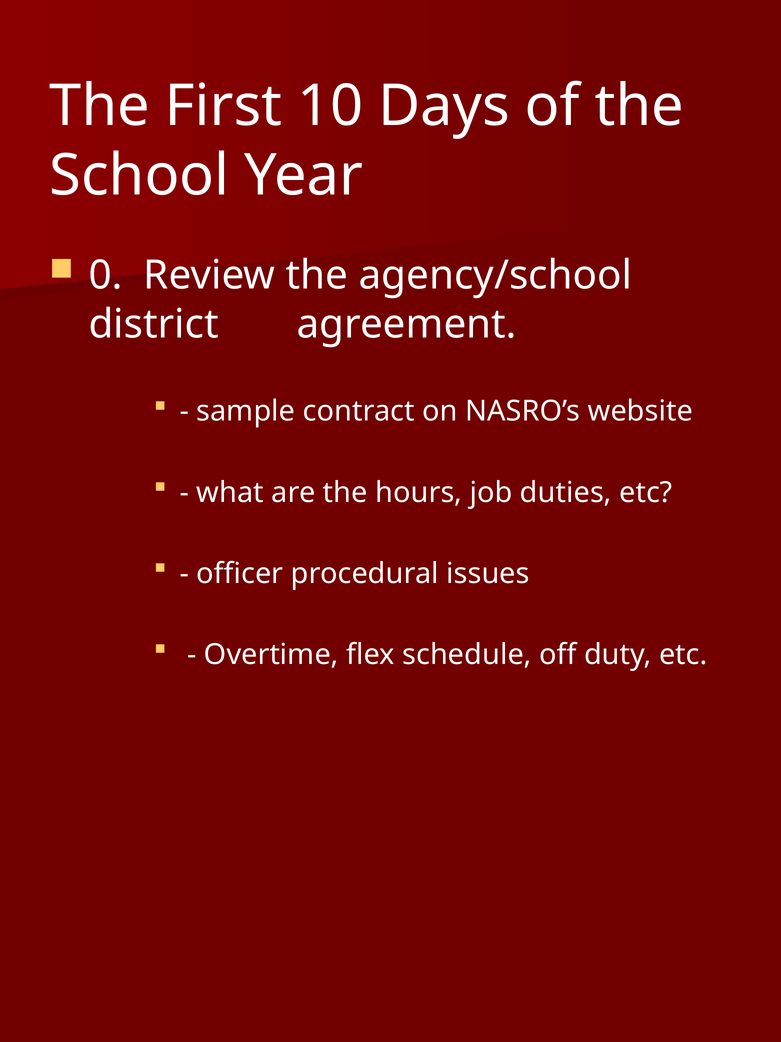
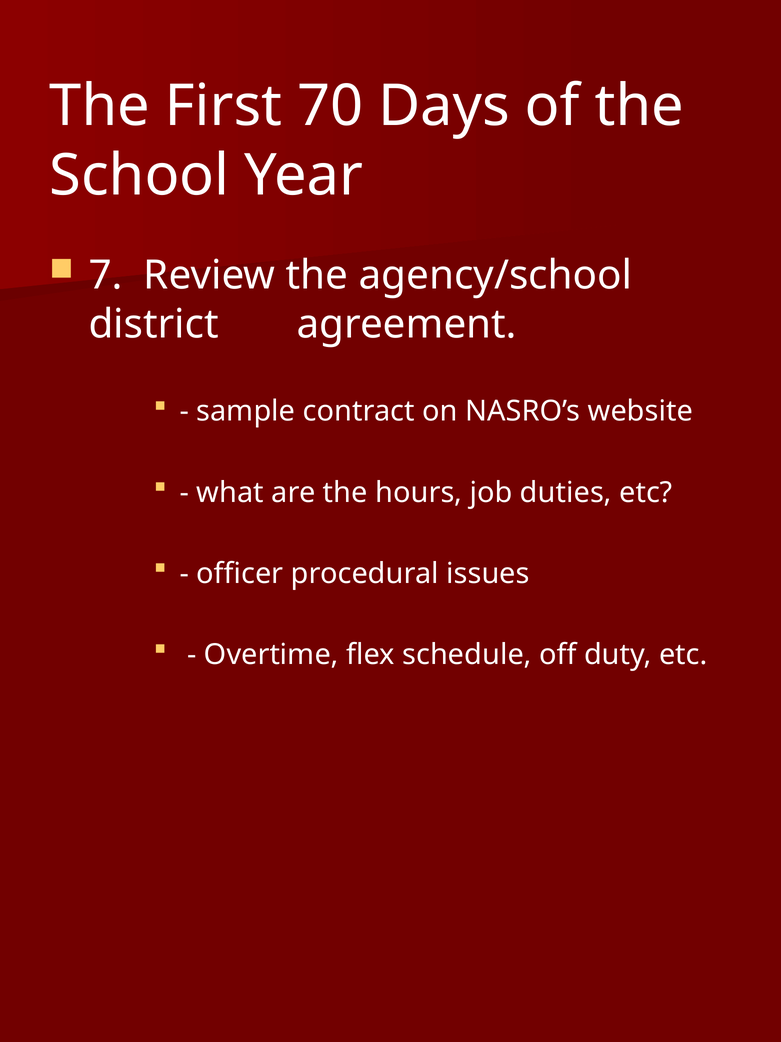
10: 10 -> 70
0: 0 -> 7
